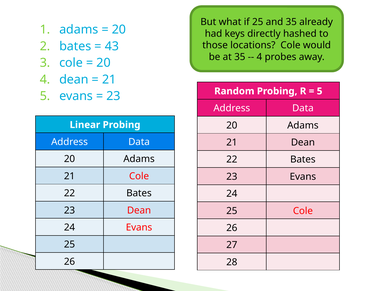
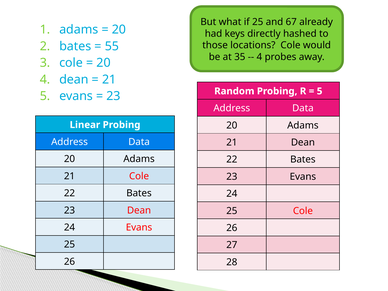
and 35: 35 -> 67
43: 43 -> 55
